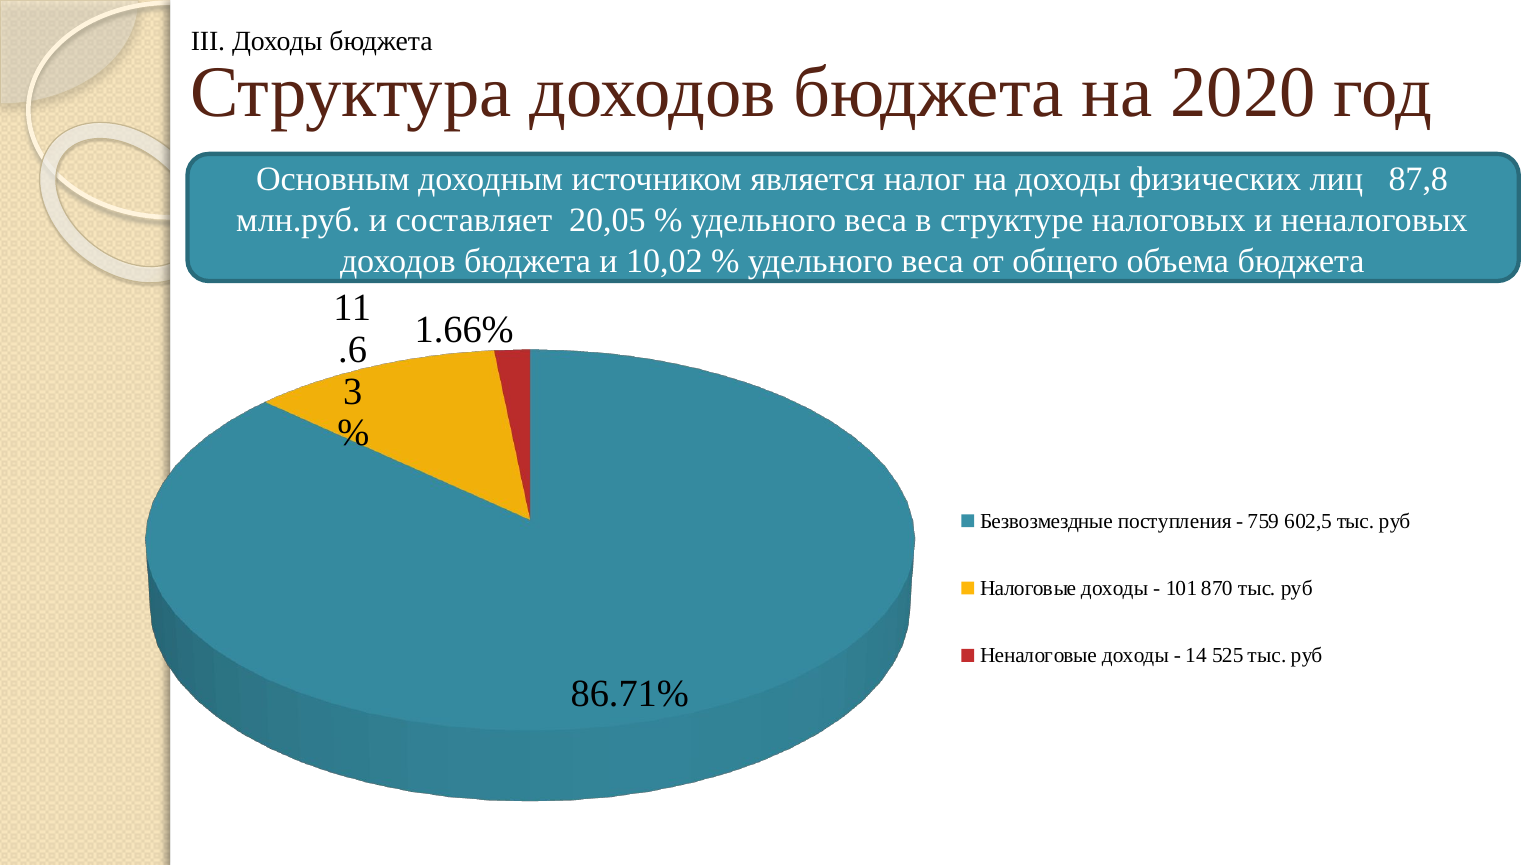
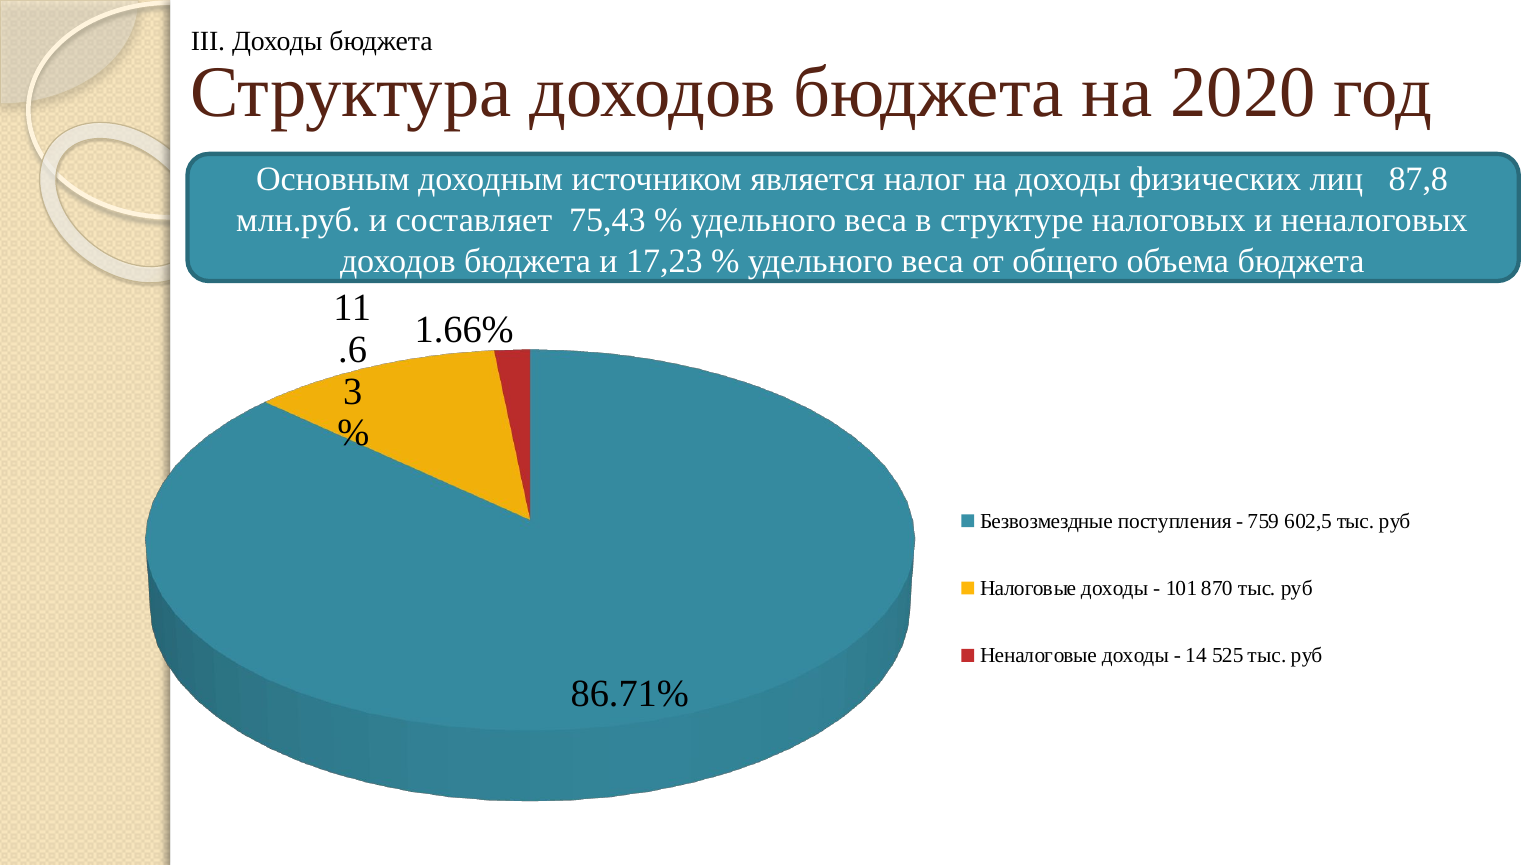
20,05: 20,05 -> 75,43
10,02: 10,02 -> 17,23
